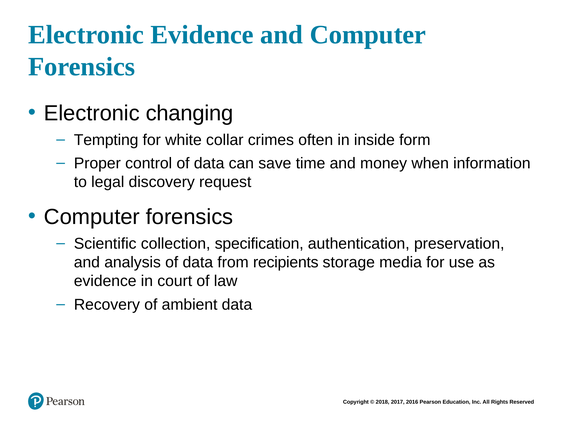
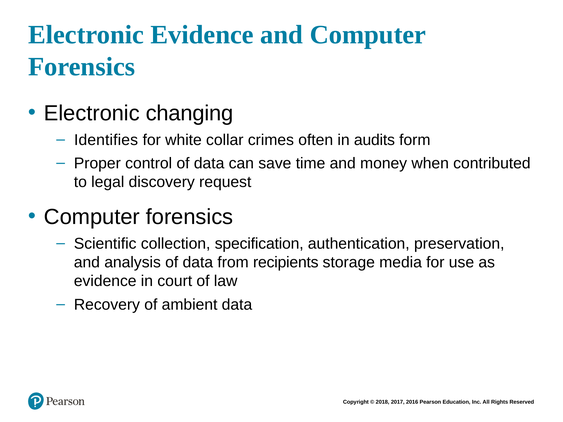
Tempting: Tempting -> Identifies
inside: inside -> audits
information: information -> contributed
